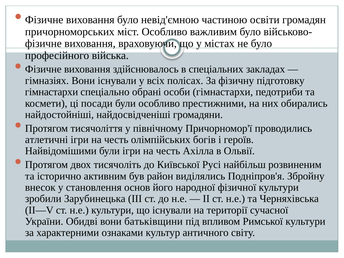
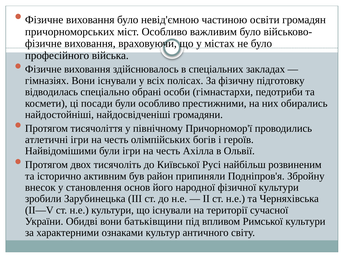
гімнастархи at (52, 92): гімнастархи -> відводилась
виділялись: виділялись -> припиняли
